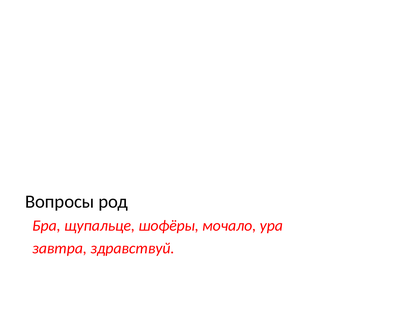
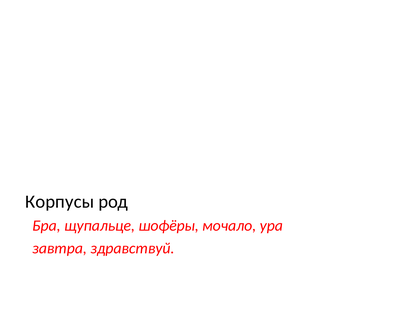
Вопросы: Вопросы -> Корпусы
